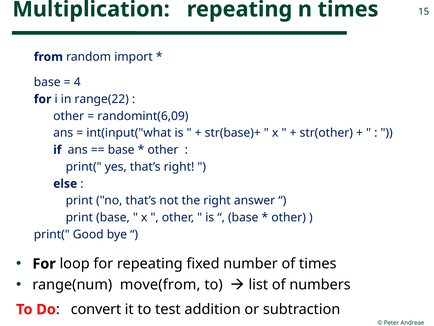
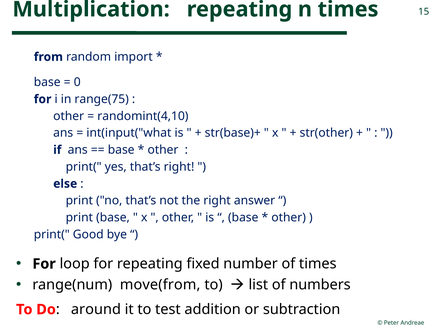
4: 4 -> 0
range(22: range(22 -> range(75
randomint(6,09: randomint(6,09 -> randomint(4,10
convert: convert -> around
